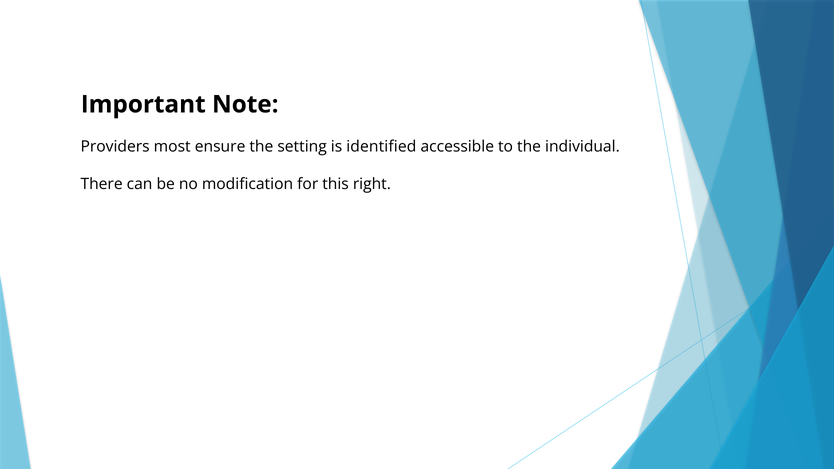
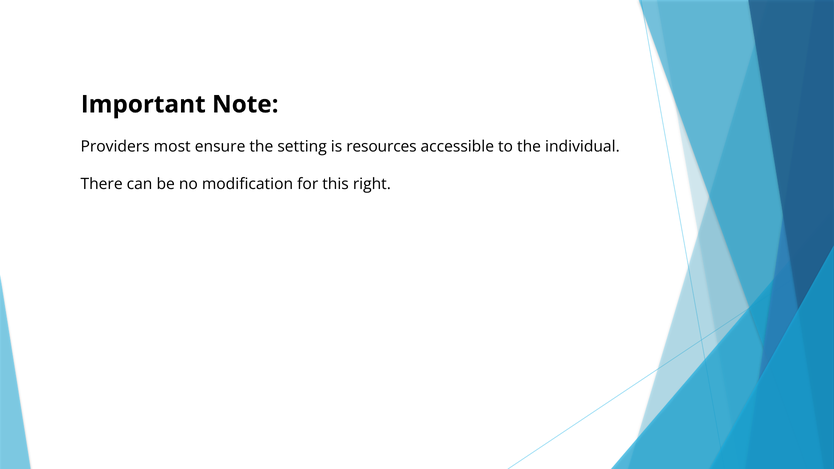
identified: identified -> resources
